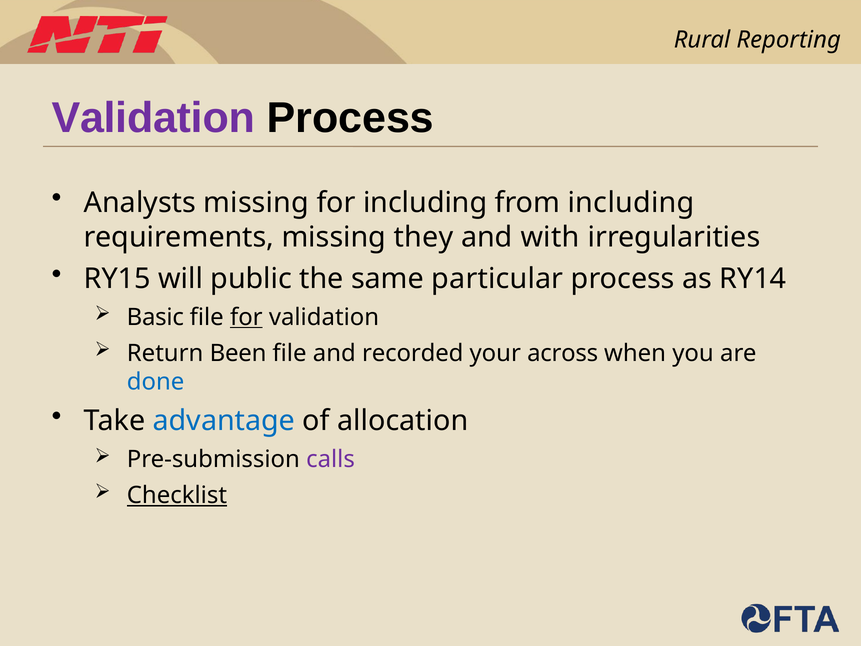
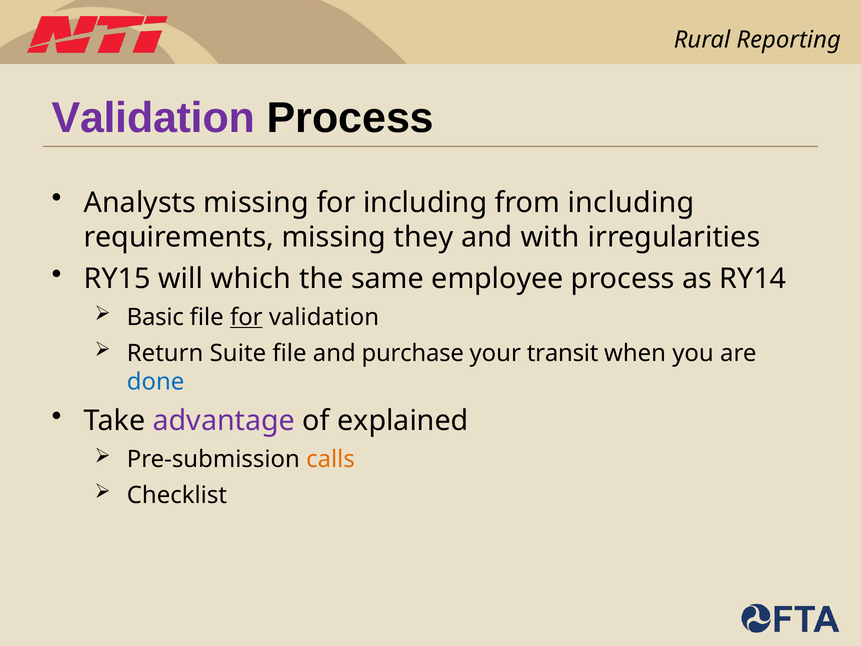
public: public -> which
particular: particular -> employee
Been: Been -> Suite
recorded: recorded -> purchase
across: across -> transit
advantage colour: blue -> purple
allocation: allocation -> explained
calls colour: purple -> orange
Checklist underline: present -> none
